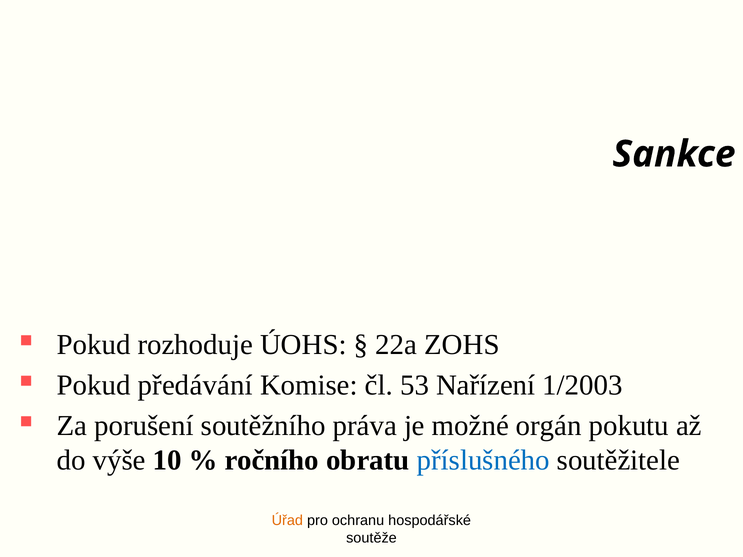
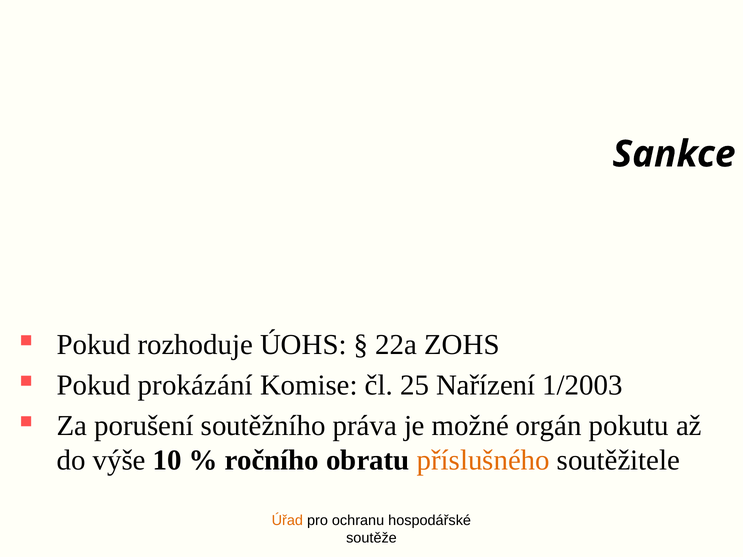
předávání: předávání -> prokázání
53: 53 -> 25
příslušného colour: blue -> orange
